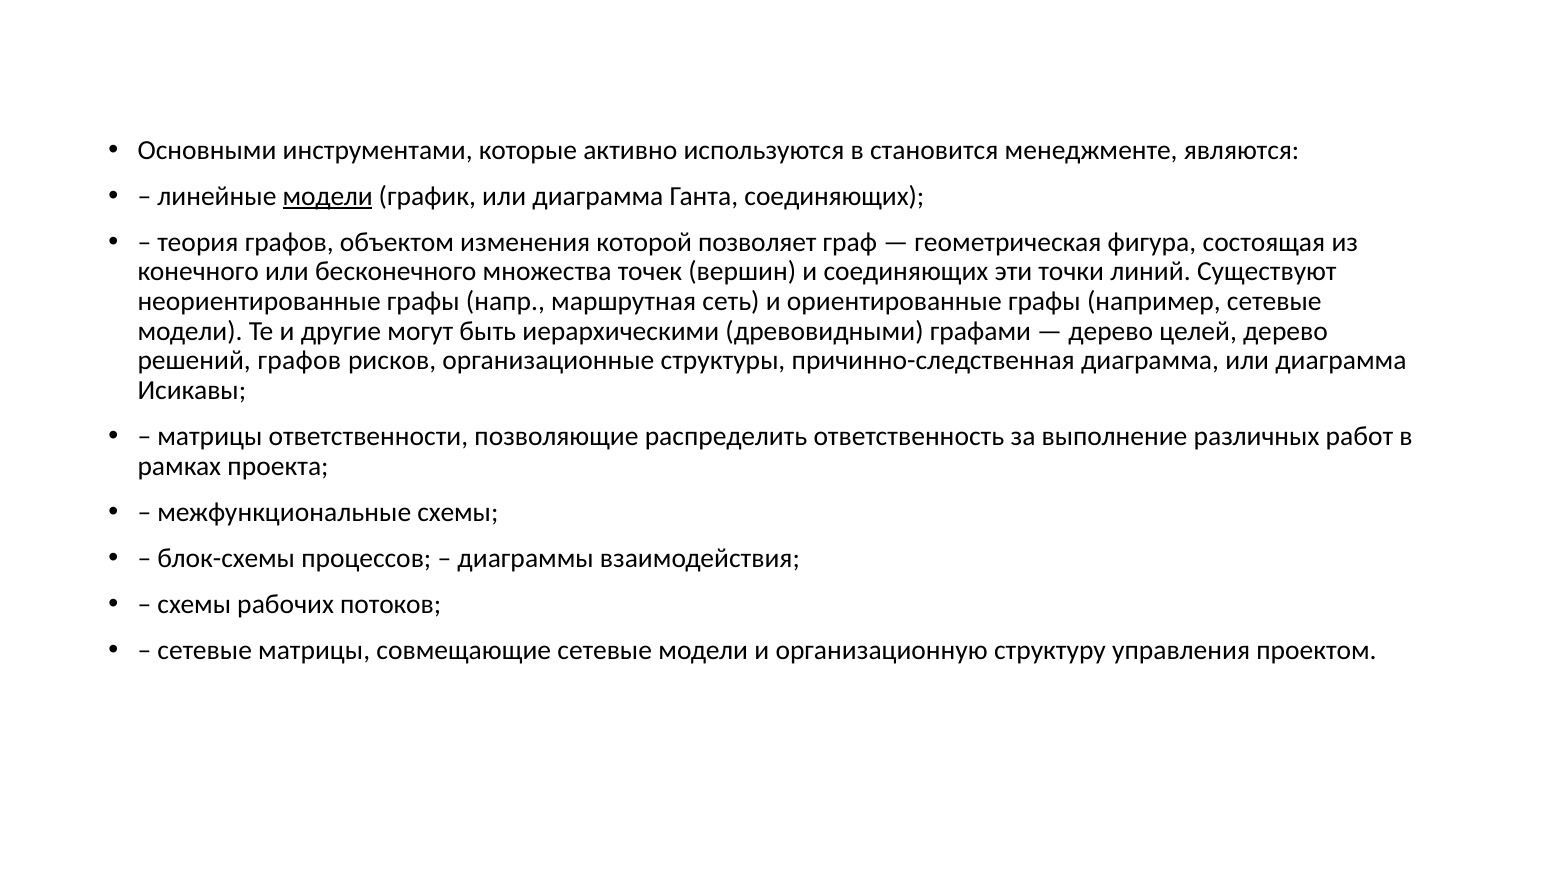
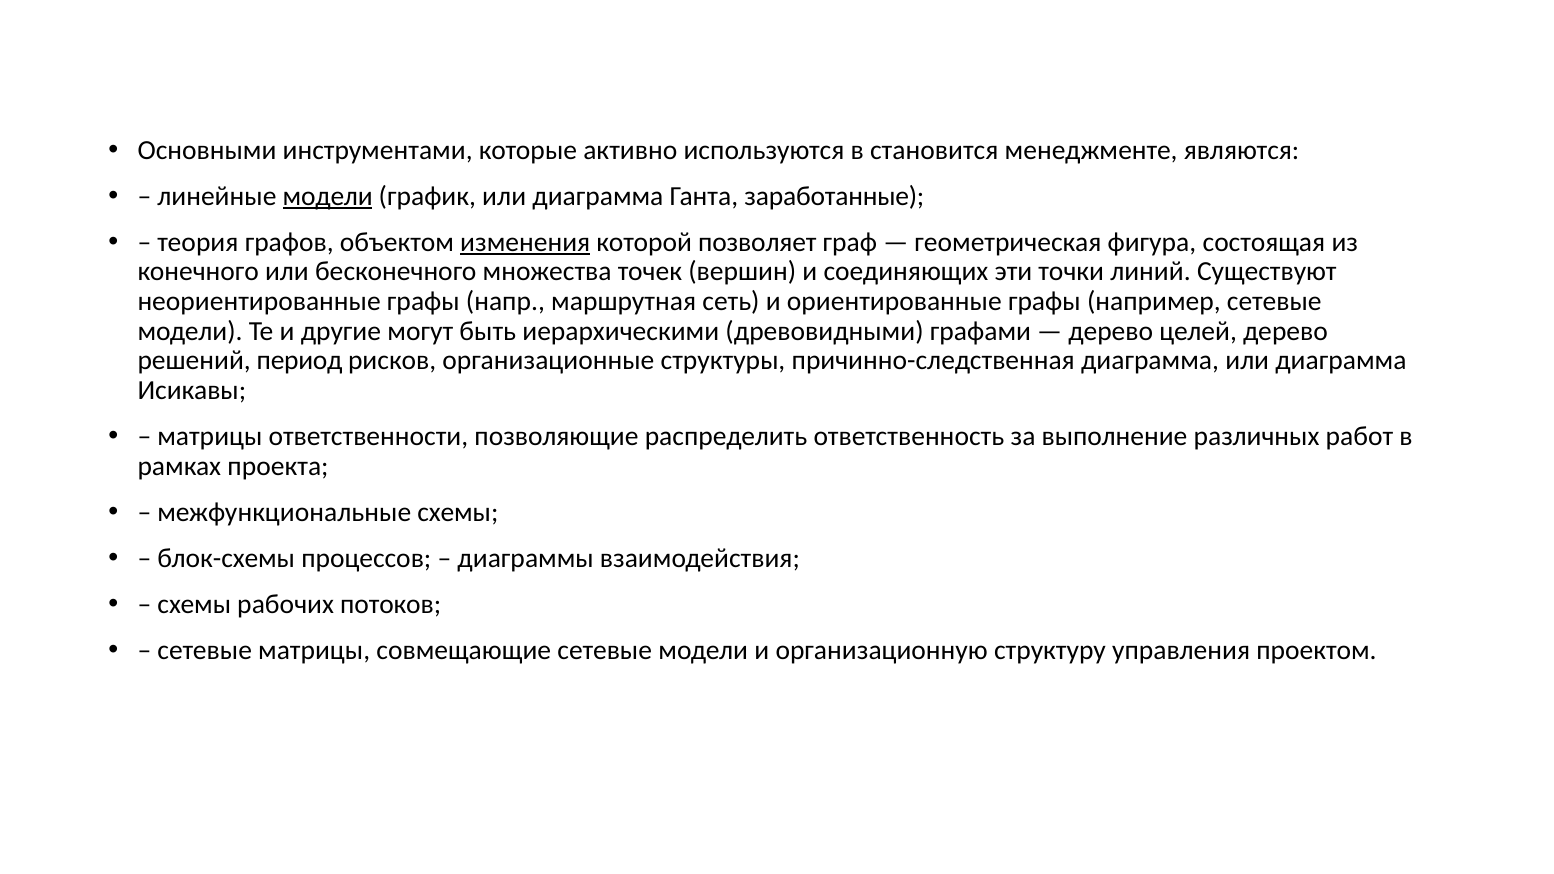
Ганта соединяющих: соединяющих -> заработанные
изменения underline: none -> present
решений графов: графов -> период
